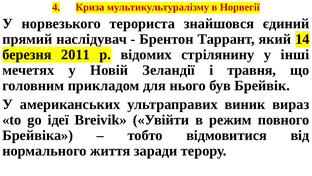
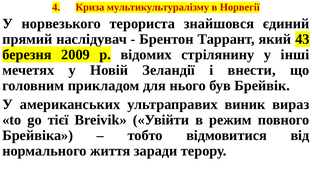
14: 14 -> 43
2011: 2011 -> 2009
травня: травня -> внести
ідеї: ідеї -> тієї
